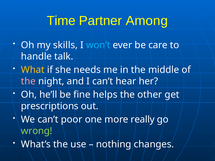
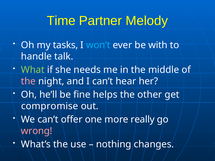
Among: Among -> Melody
skills: skills -> tasks
care: care -> with
What colour: yellow -> light green
prescriptions: prescriptions -> compromise
poor: poor -> offer
wrong colour: light green -> pink
